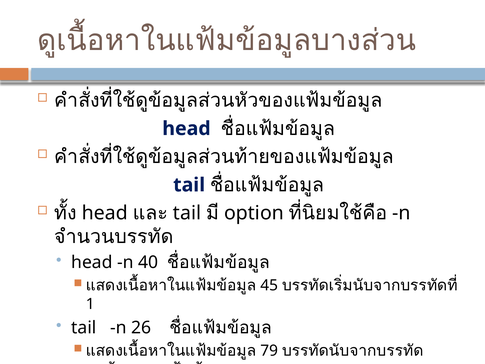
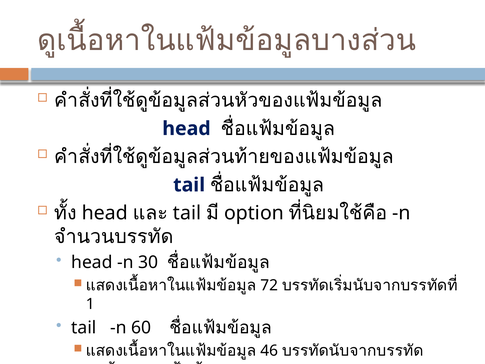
40: 40 -> 30
45: 45 -> 72
26: 26 -> 60
79: 79 -> 46
